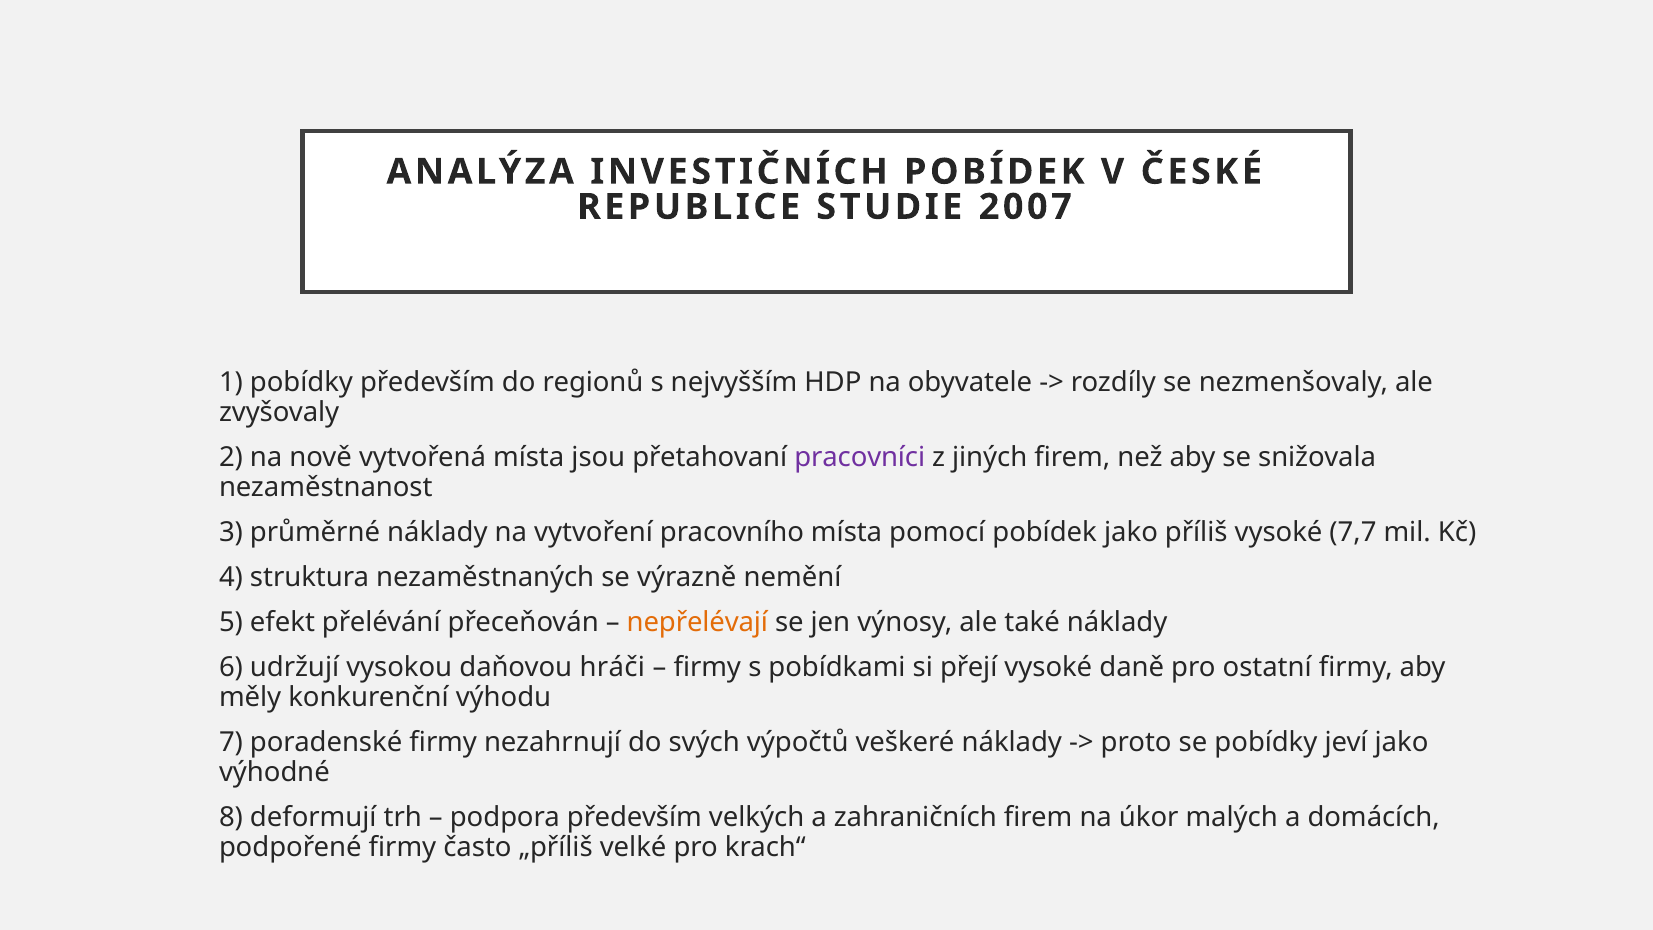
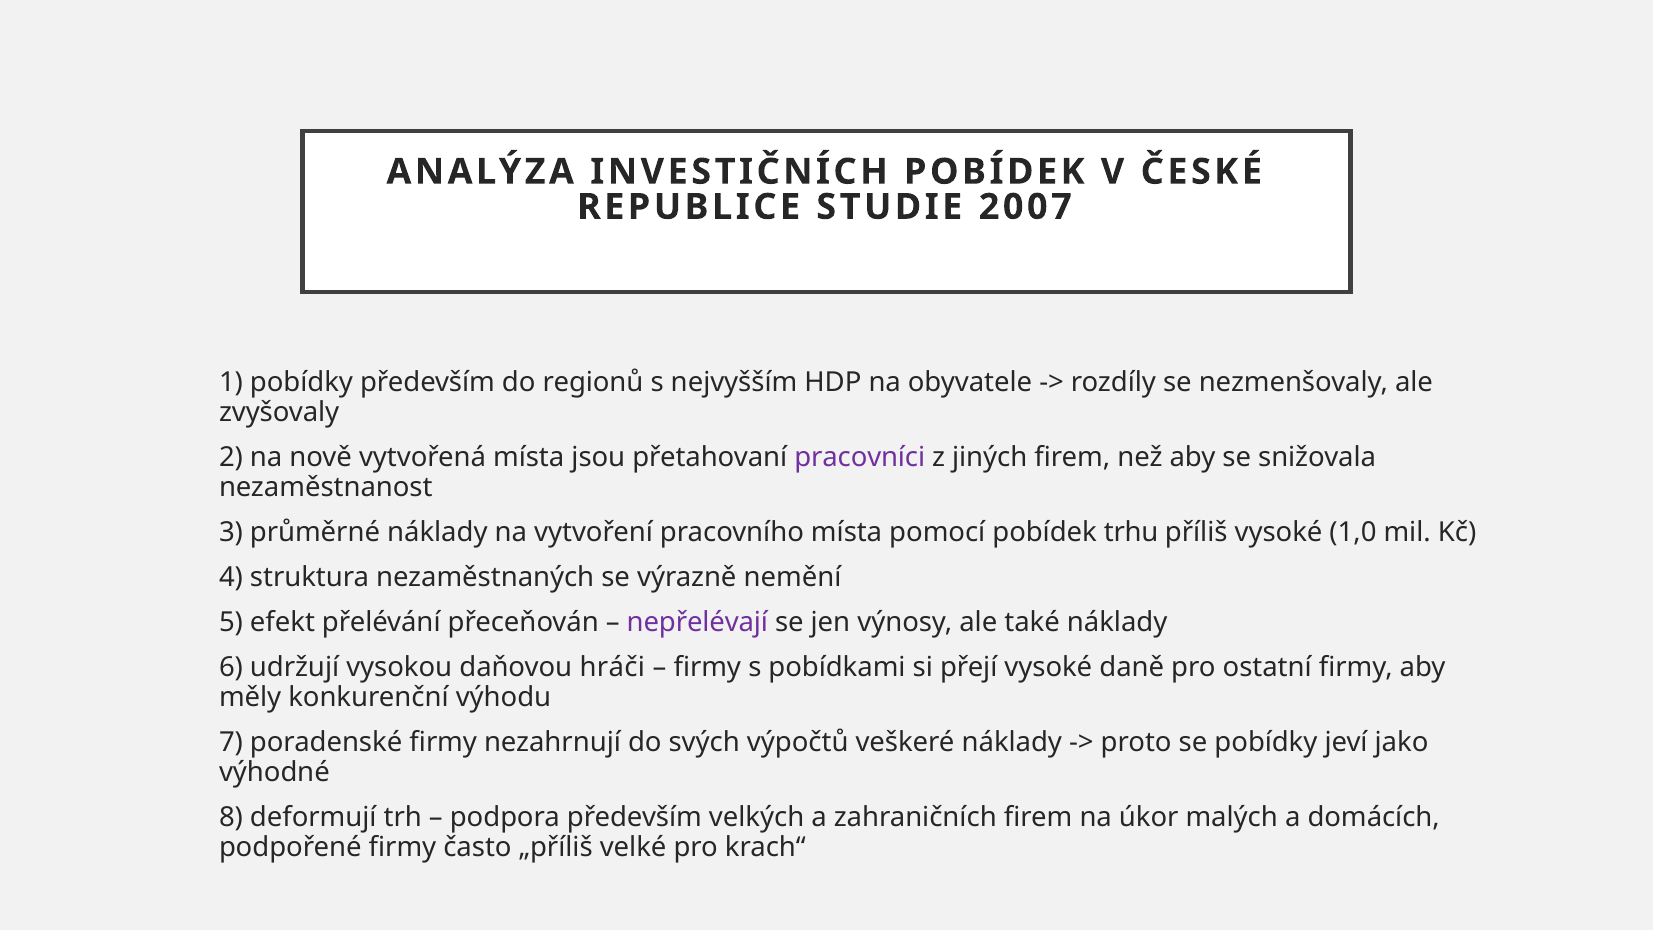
pobídek jako: jako -> trhu
7,7: 7,7 -> 1,0
nepřelévají colour: orange -> purple
